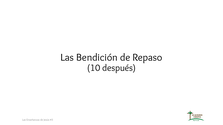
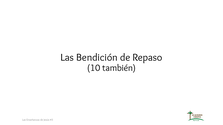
después: después -> también
